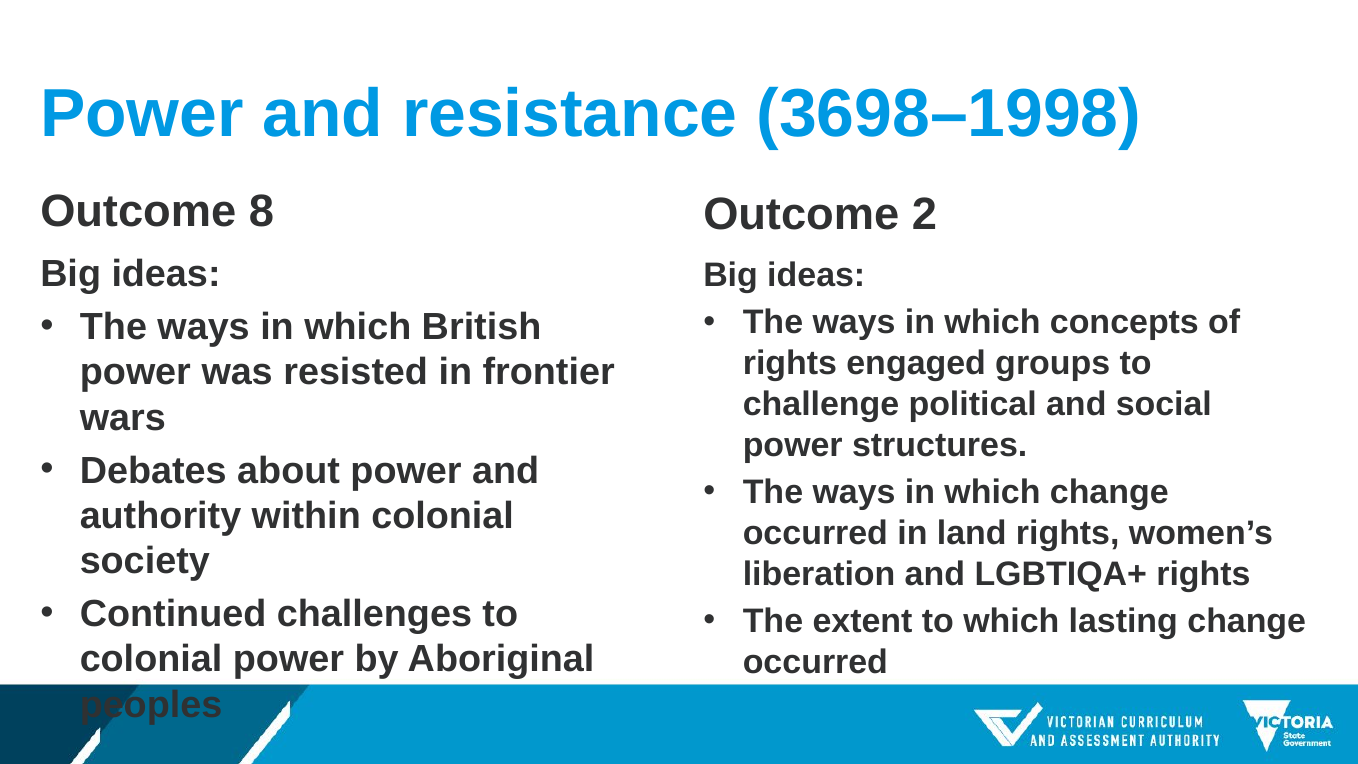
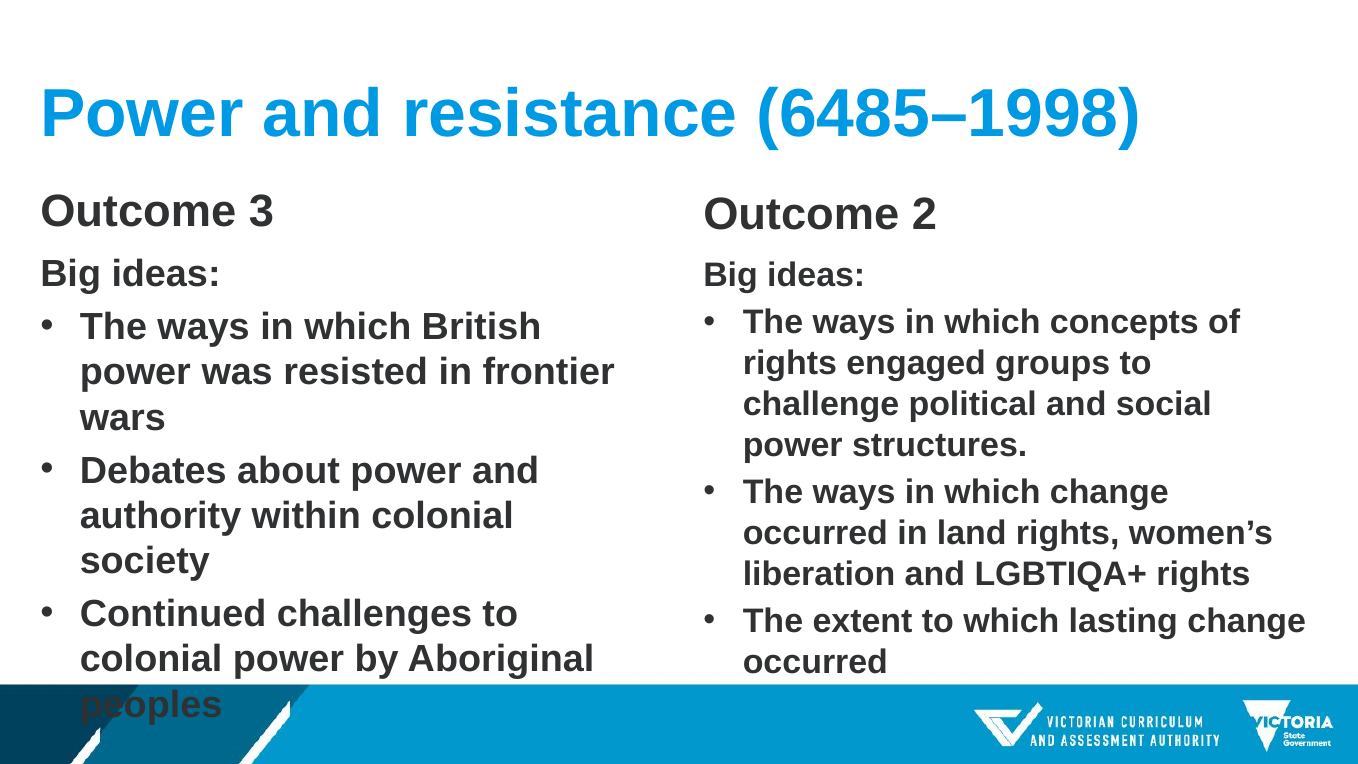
3698–1998: 3698–1998 -> 6485–1998
8: 8 -> 3
